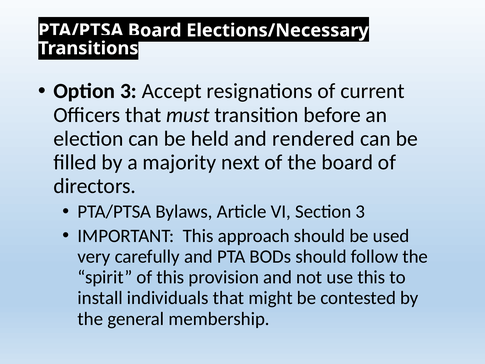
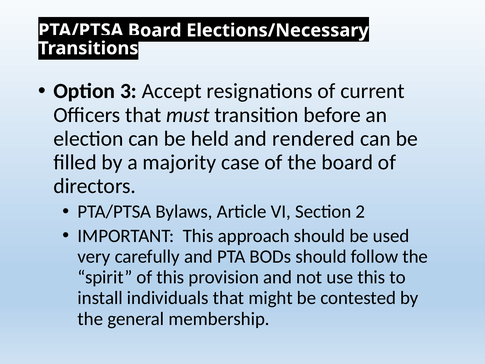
next: next -> case
Section 3: 3 -> 2
